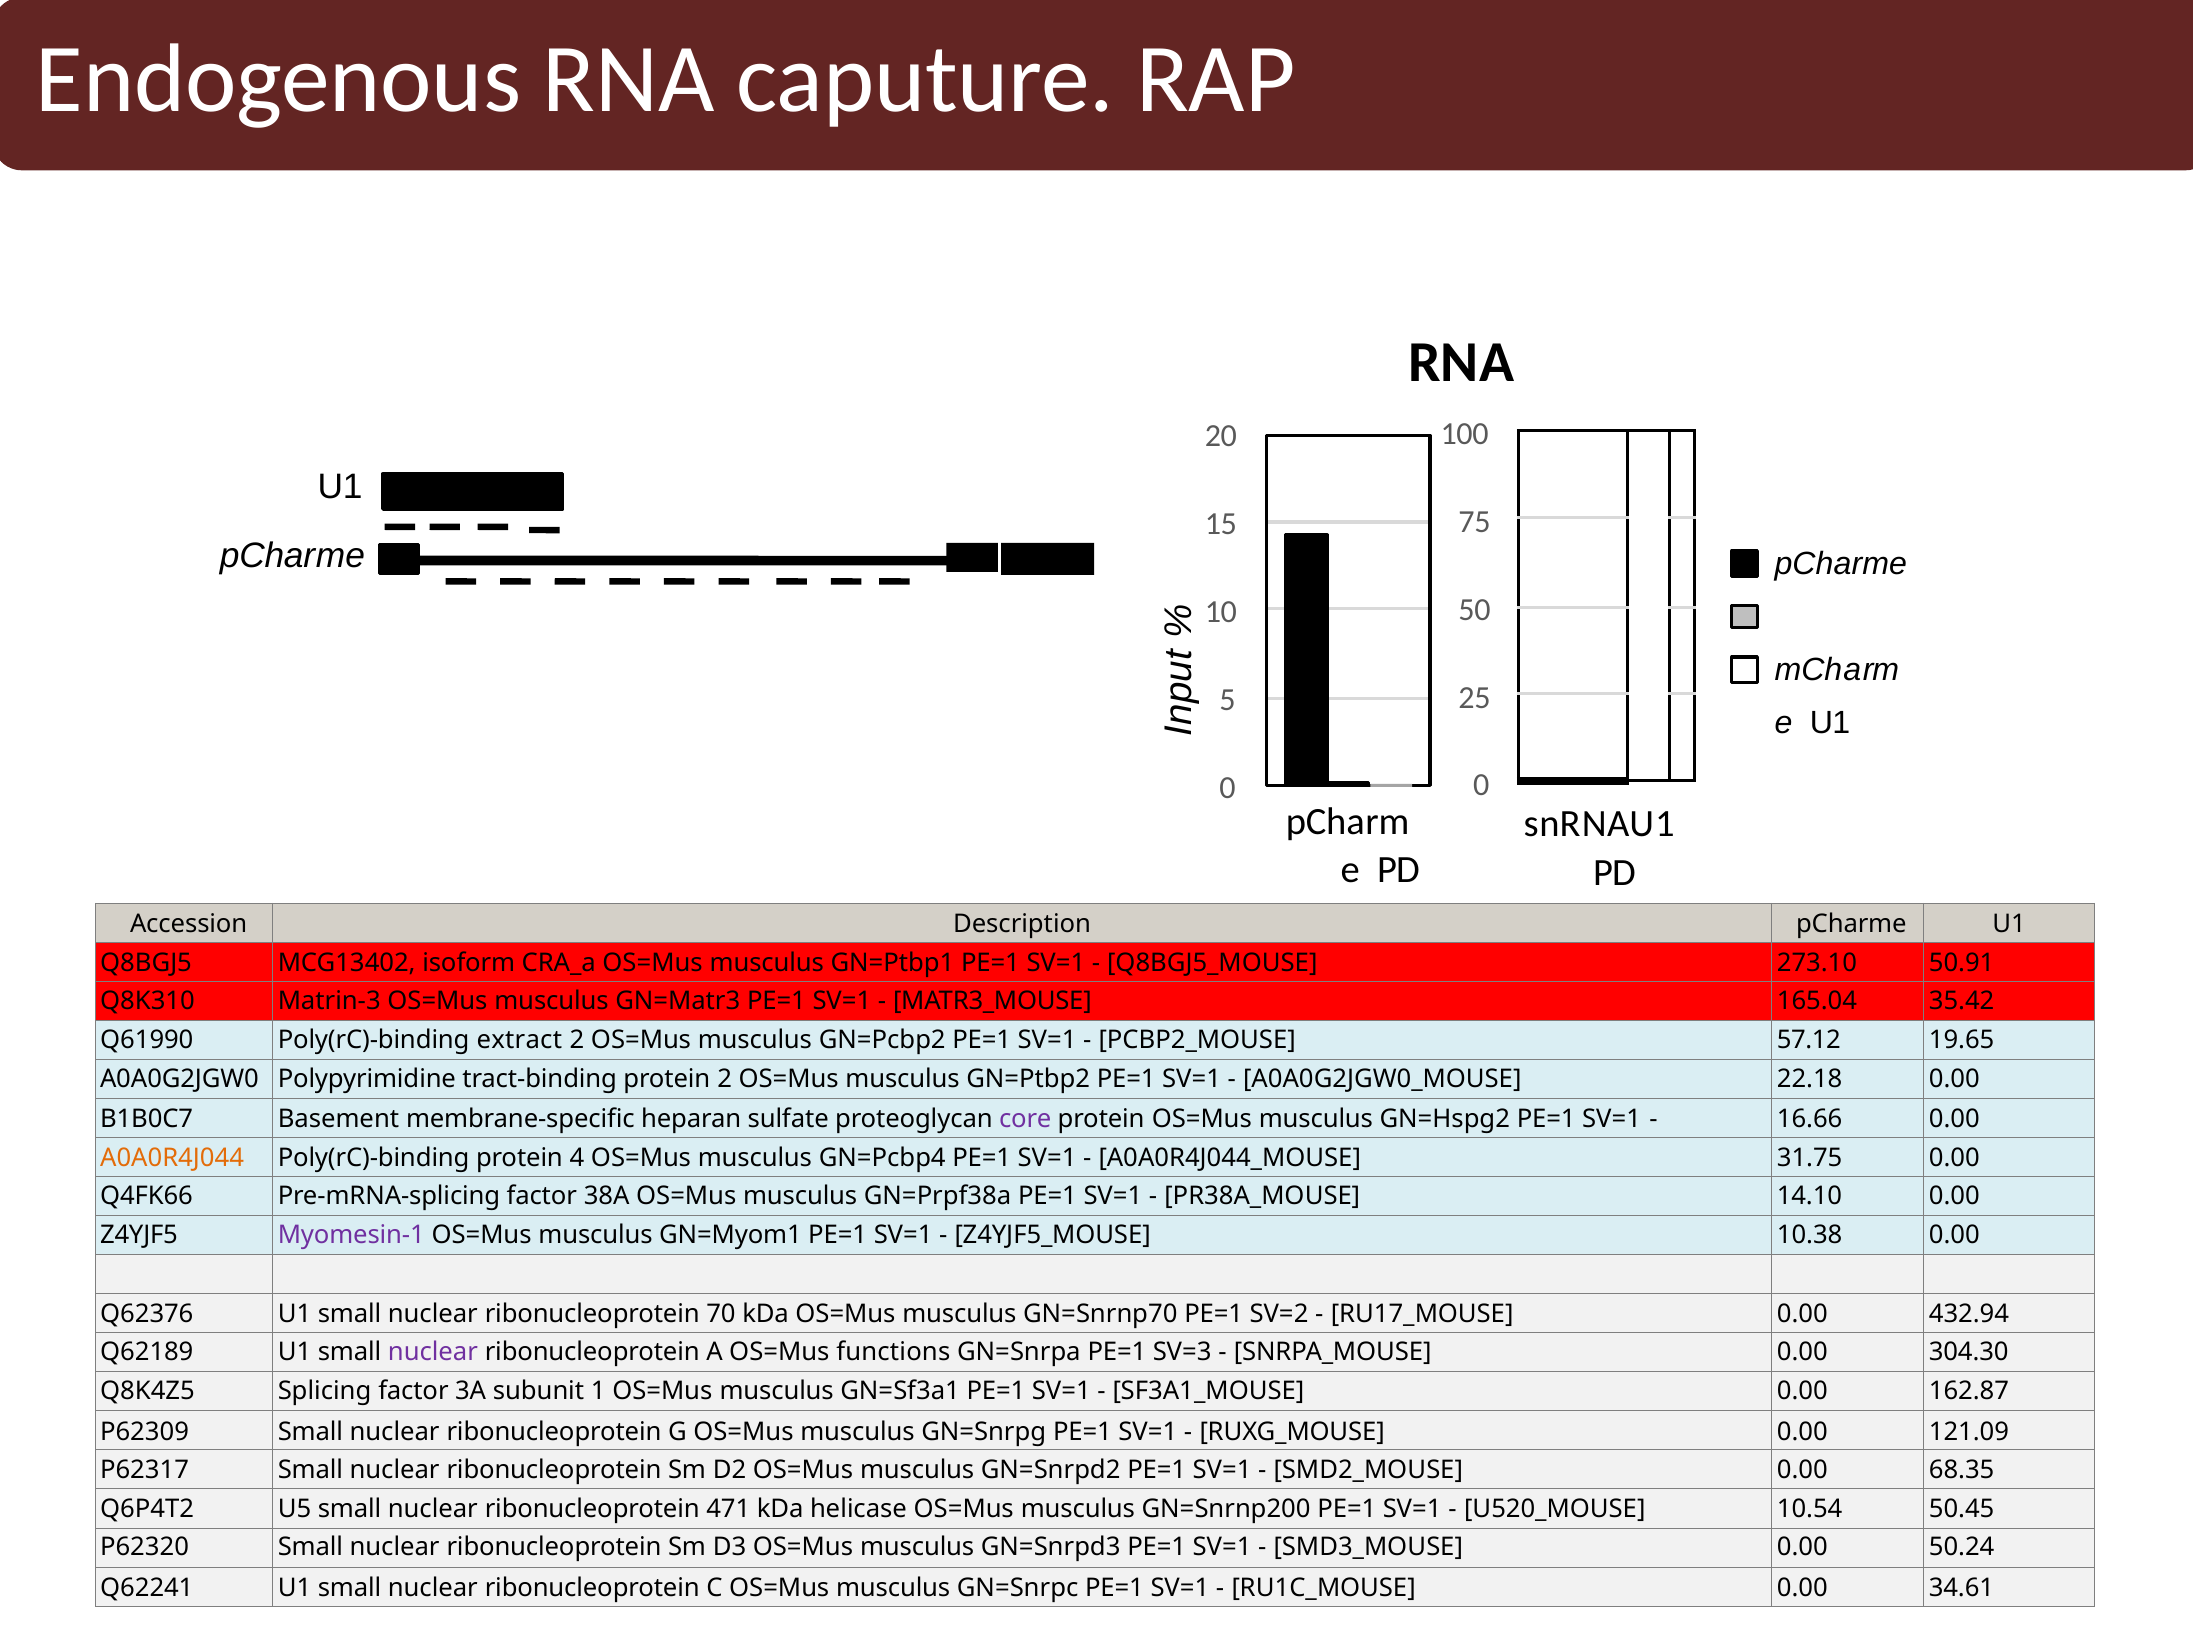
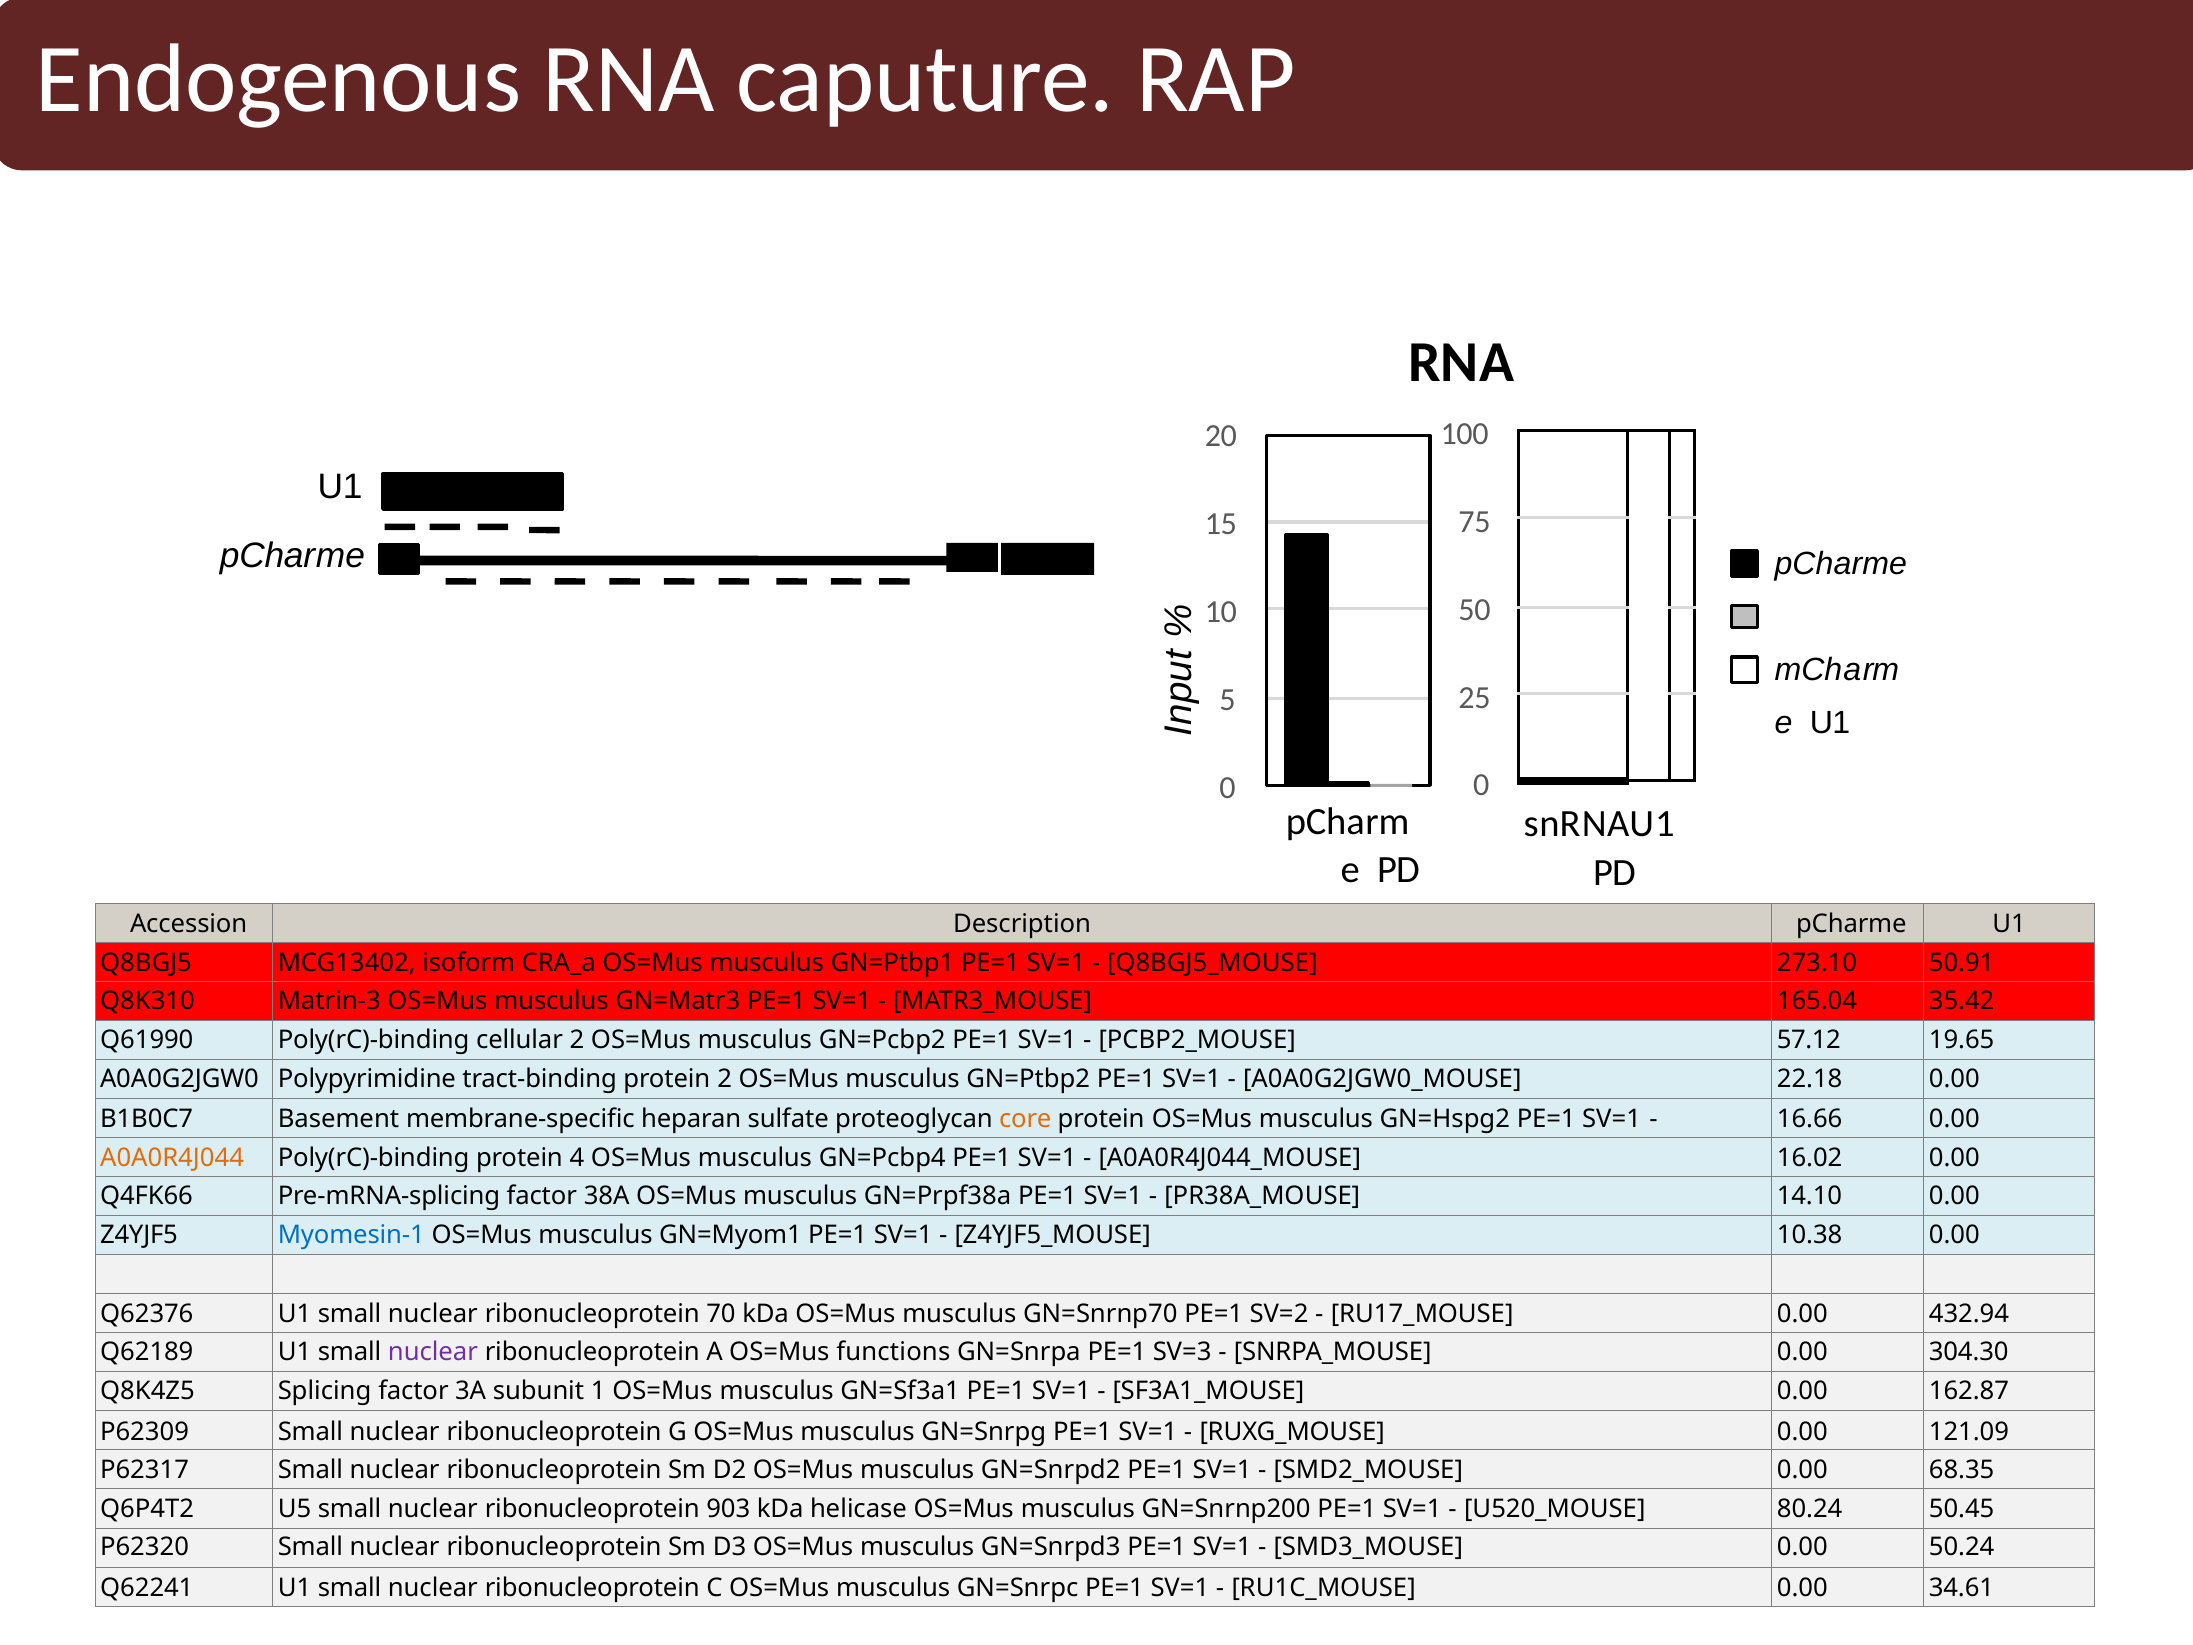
extract: extract -> cellular
core colour: purple -> orange
31.75: 31.75 -> 16.02
Myomesin-1 colour: purple -> blue
471: 471 -> 903
10.54: 10.54 -> 80.24
